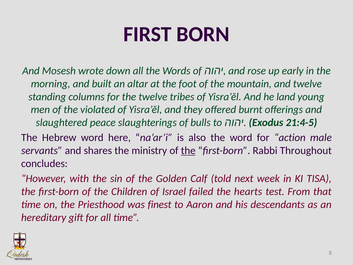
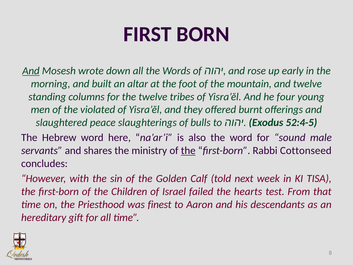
And at (31, 71) underline: none -> present
land: land -> four
21:4-5: 21:4-5 -> 52:4-5
action: action -> sound
Throughout: Throughout -> Cottonseed
